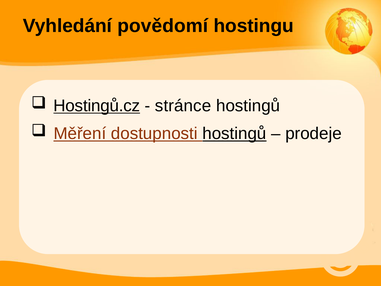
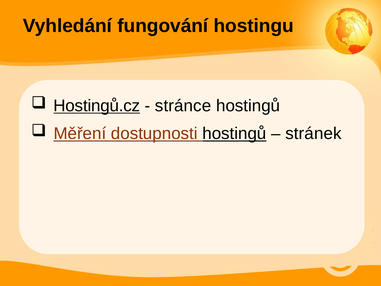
povědomí: povědomí -> fungování
prodeje: prodeje -> stránek
